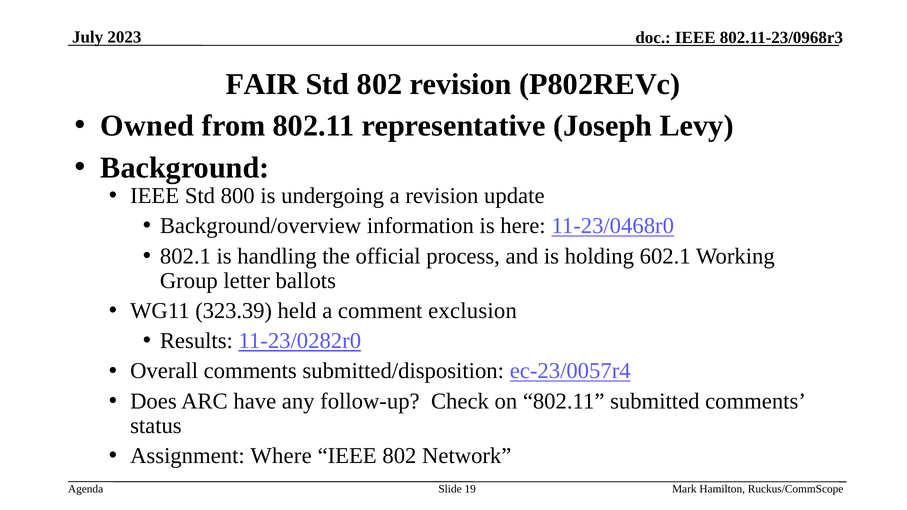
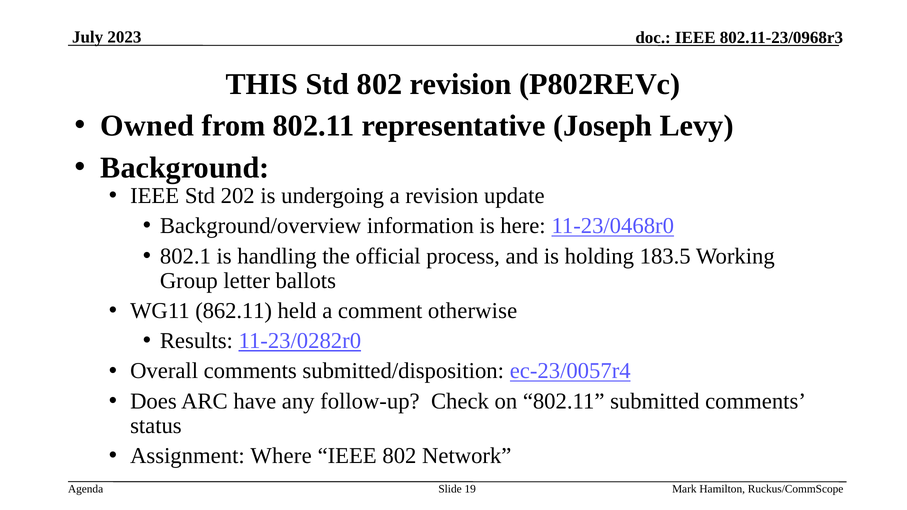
FAIR: FAIR -> THIS
800: 800 -> 202
602.1: 602.1 -> 183.5
323.39: 323.39 -> 862.11
exclusion: exclusion -> otherwise
